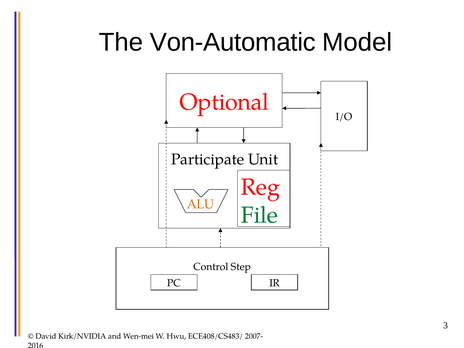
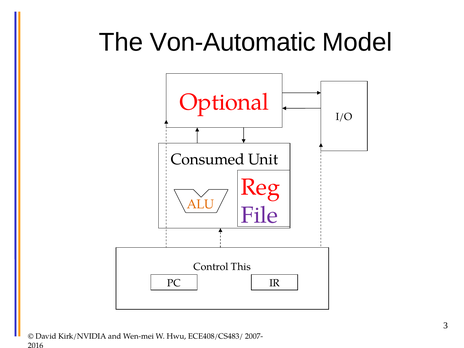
Participate: Participate -> Consumed
File colour: green -> purple
Step: Step -> This
